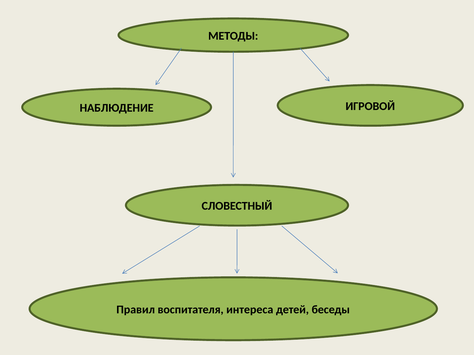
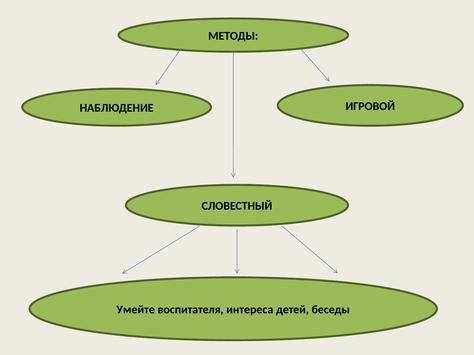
Правил: Правил -> Умейте
